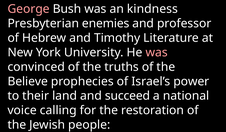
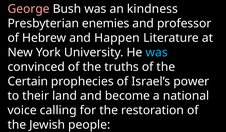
Timothy: Timothy -> Happen
was at (157, 53) colour: pink -> light blue
Believe: Believe -> Certain
succeed: succeed -> become
